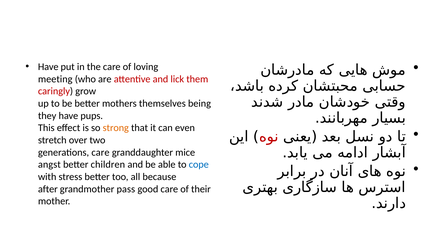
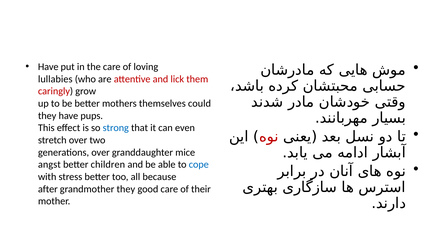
meeting: meeting -> lullabies
being: being -> could
strong colour: orange -> blue
generations care: care -> over
grandmother pass: pass -> they
